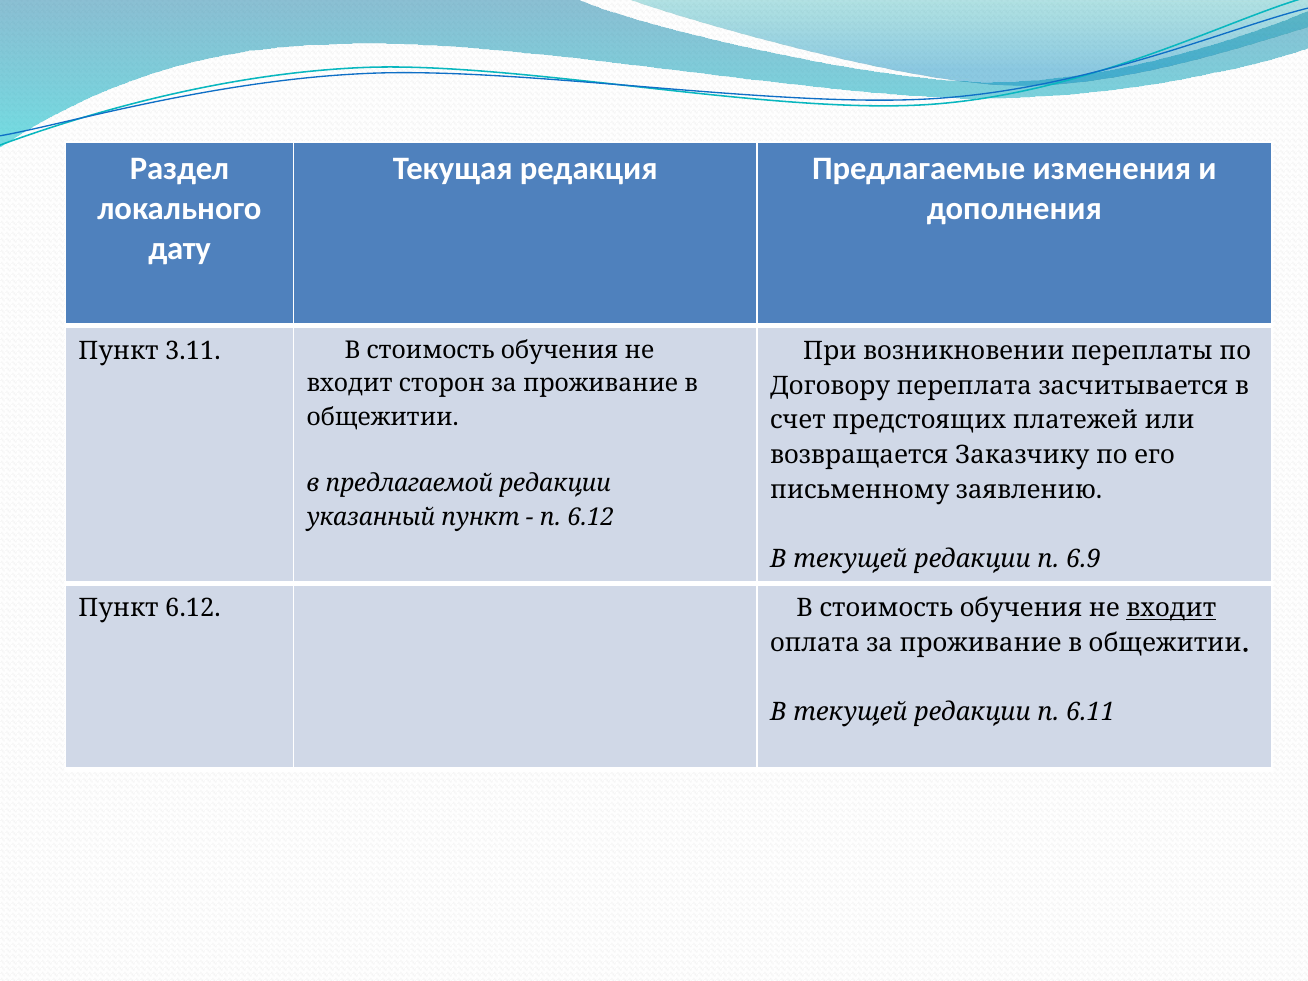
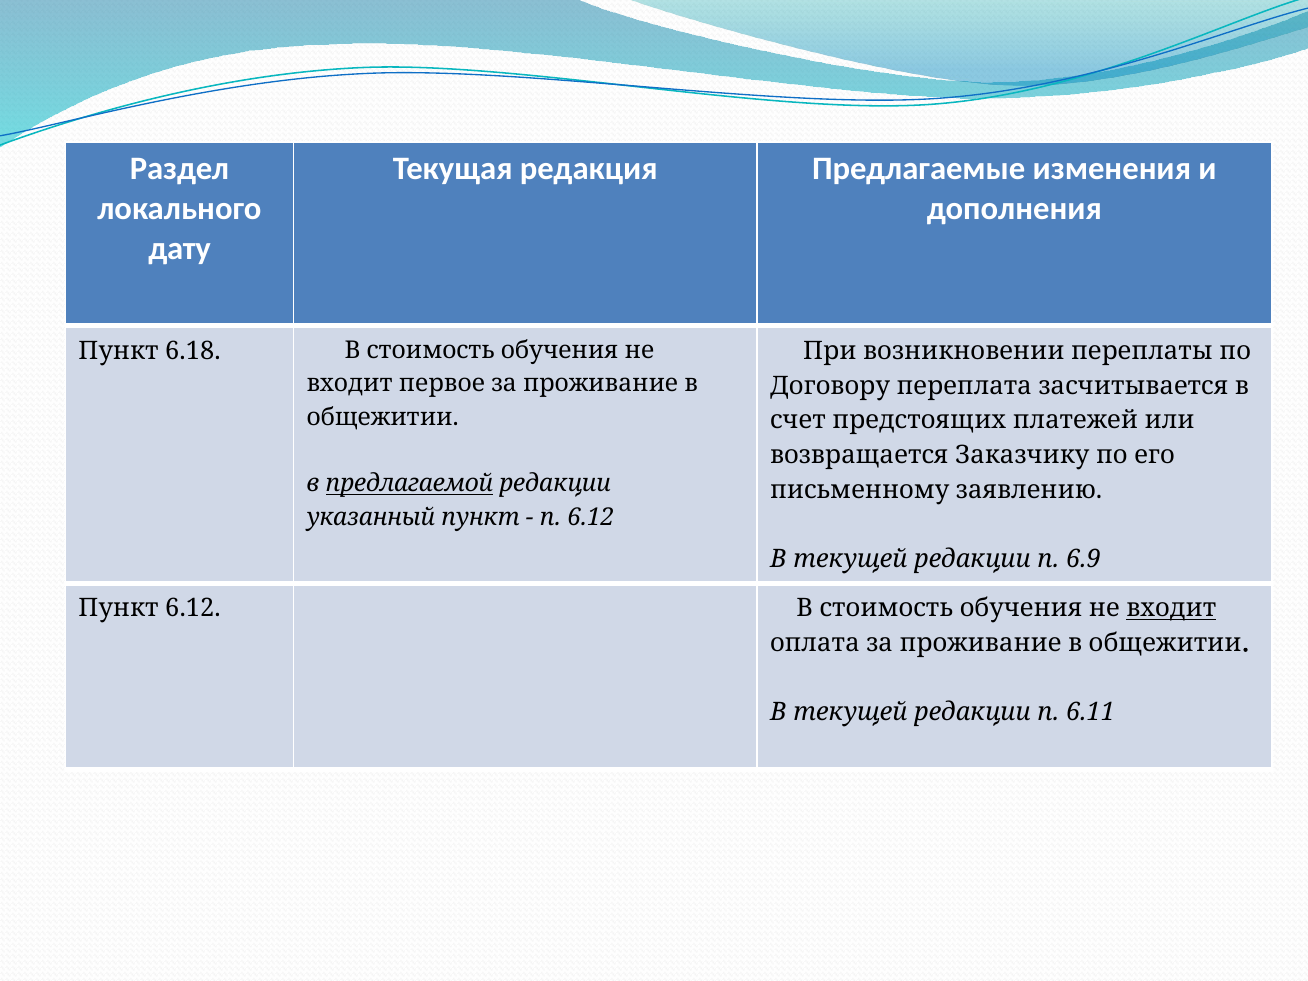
3.11: 3.11 -> 6.18
сторон: сторон -> первое
предлагаемой underline: none -> present
